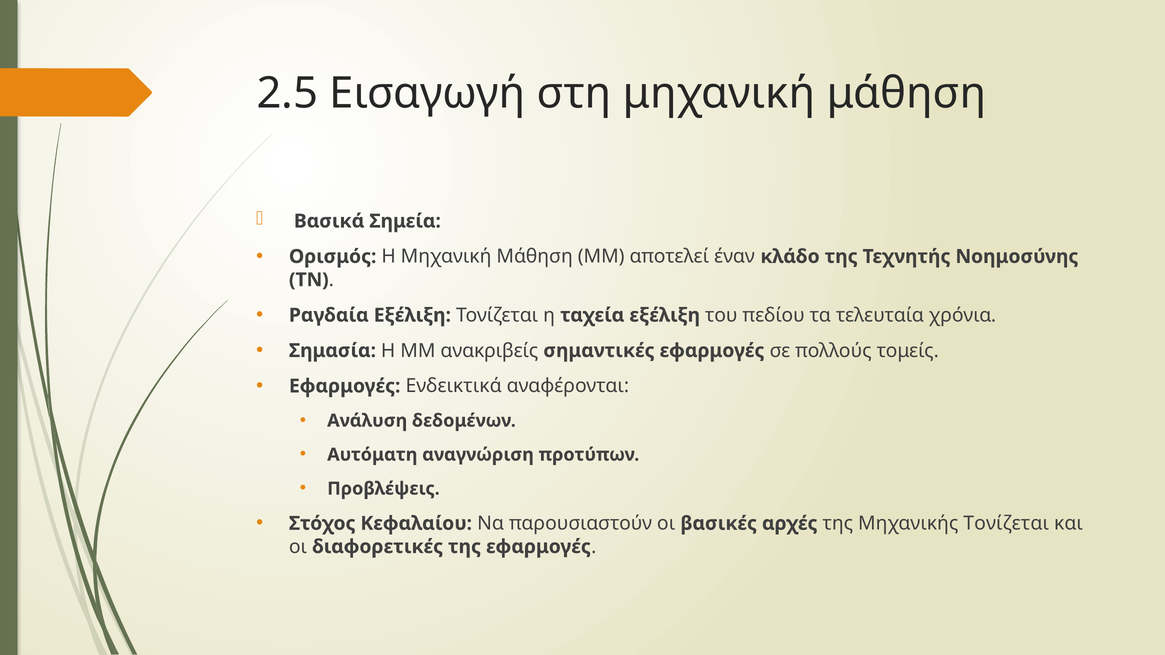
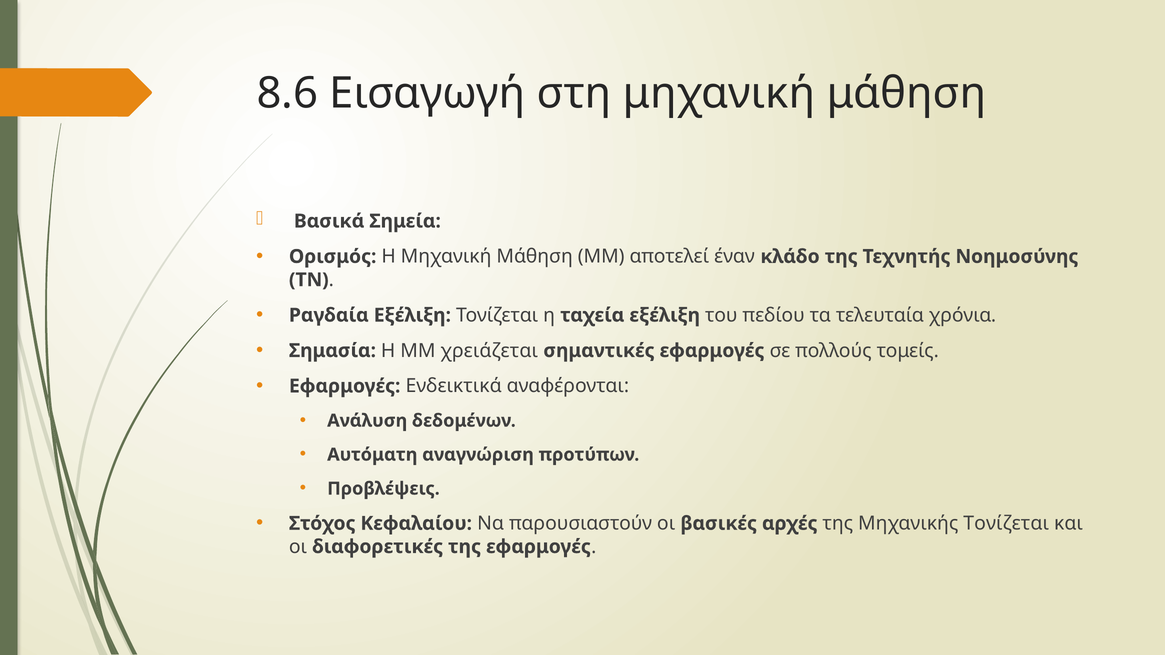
2.5: 2.5 -> 8.6
ανακριβείς: ανακριβείς -> χρειάζεται
